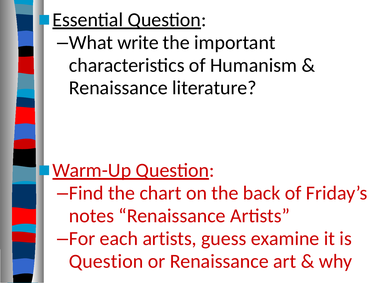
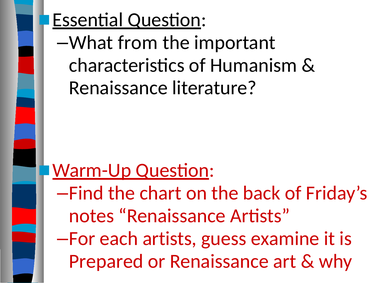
write: write -> from
Question at (106, 261): Question -> Prepared
